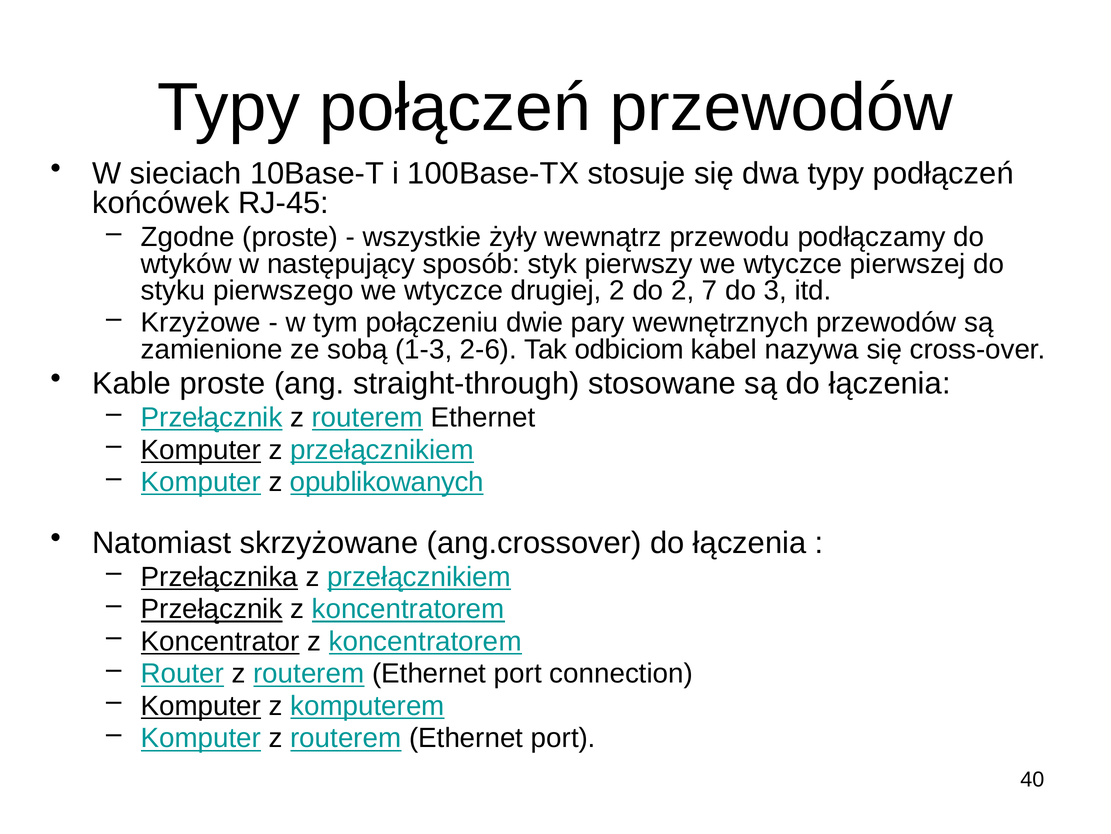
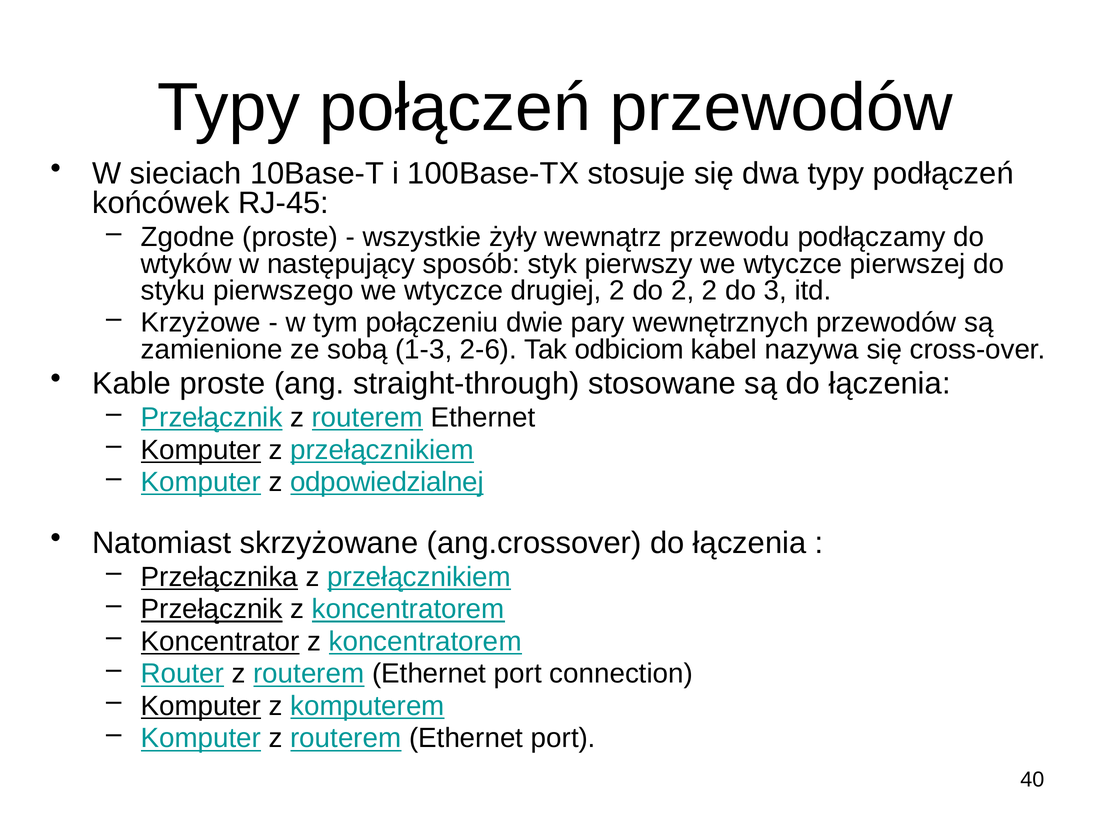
2 7: 7 -> 2
opublikowanych: opublikowanych -> odpowiedzialnej
